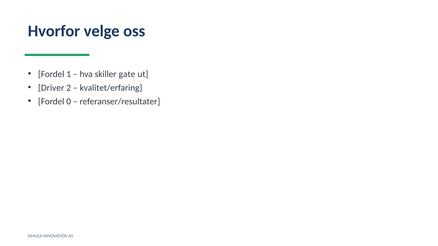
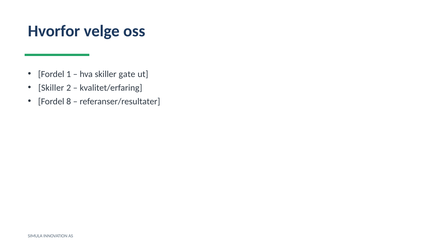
Driver at (51, 88): Driver -> Skiller
0: 0 -> 8
